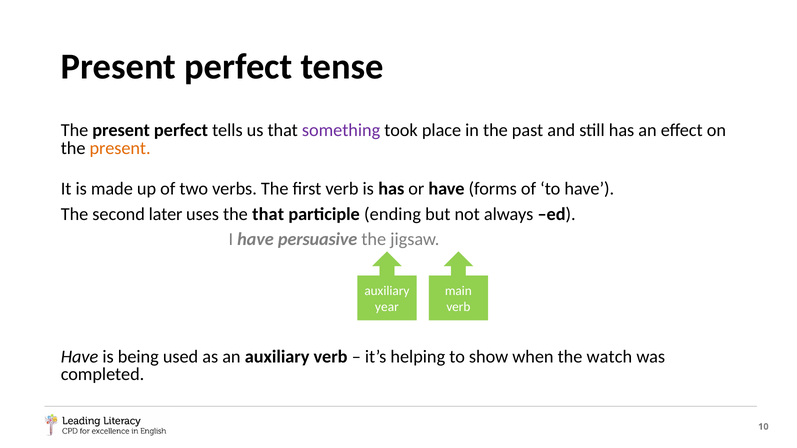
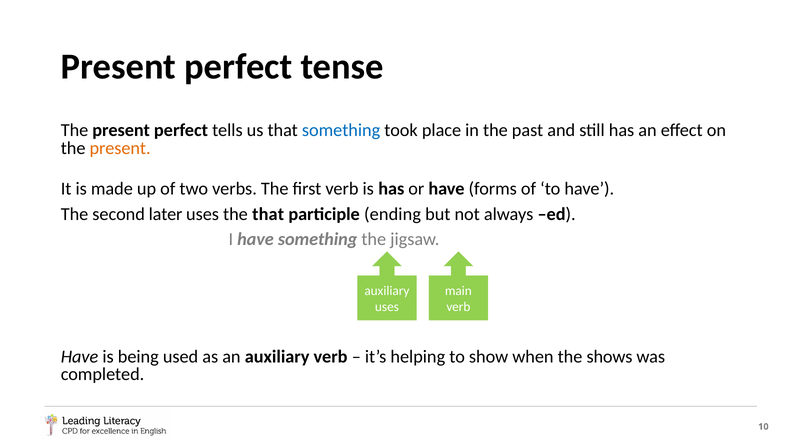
something at (341, 130) colour: purple -> blue
have persuasive: persuasive -> something
year at (387, 307): year -> uses
watch: watch -> shows
